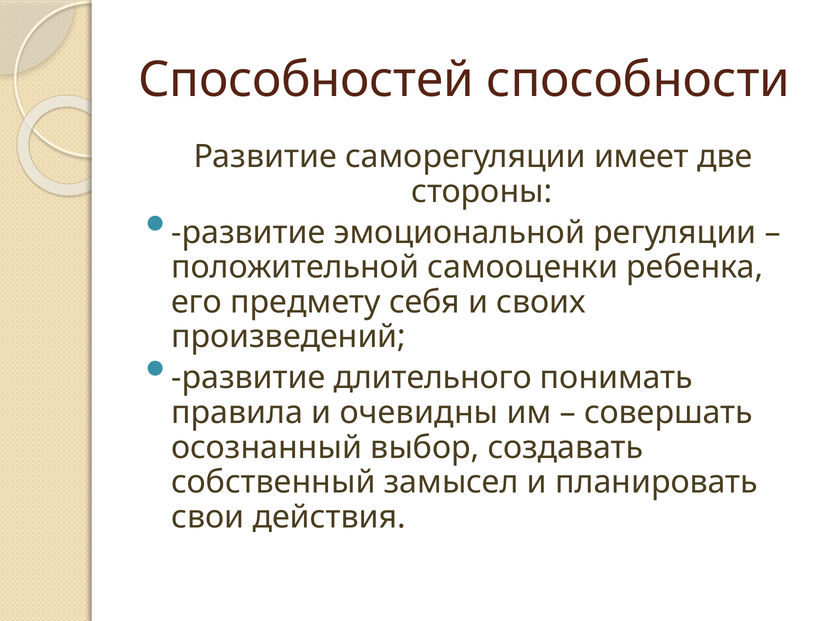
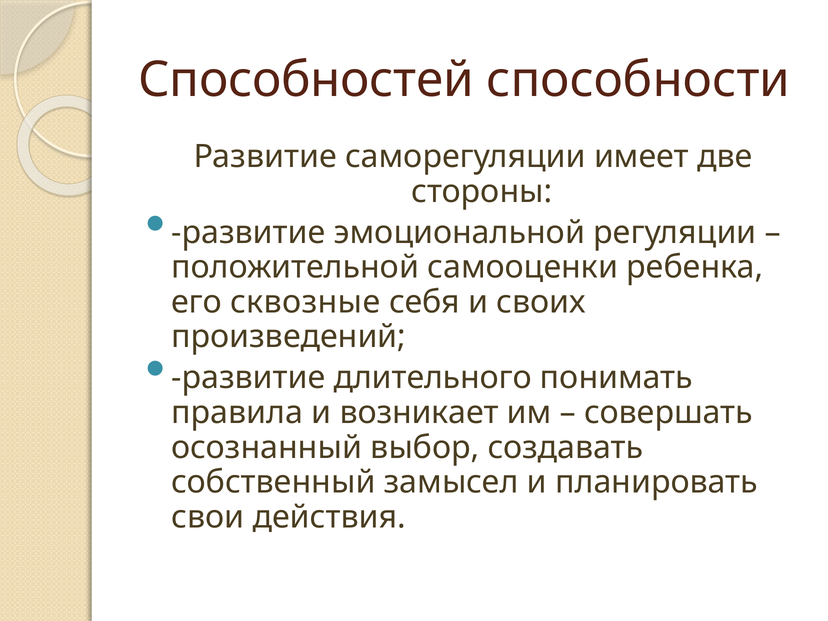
предмету: предмету -> сквозные
очевидны: очевидны -> возникает
